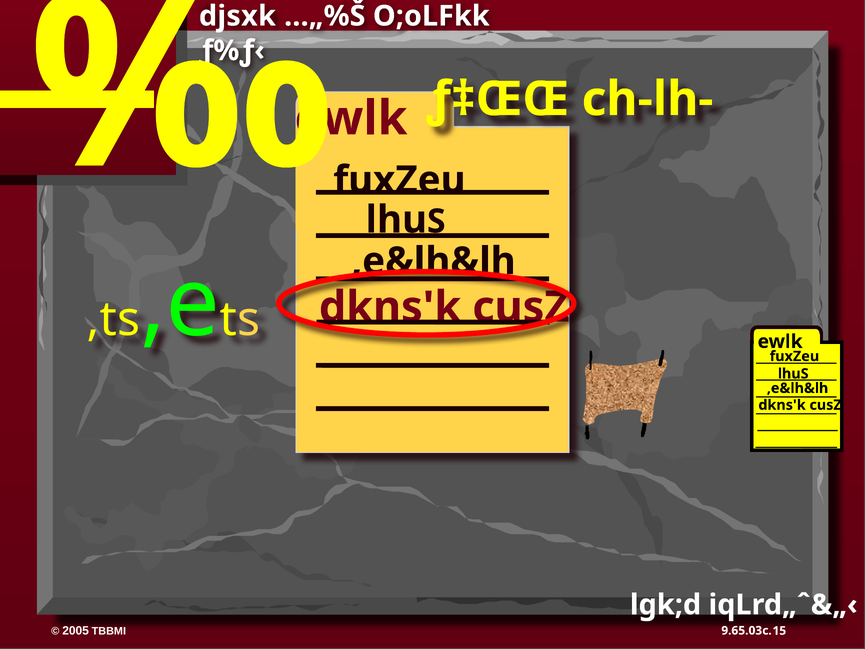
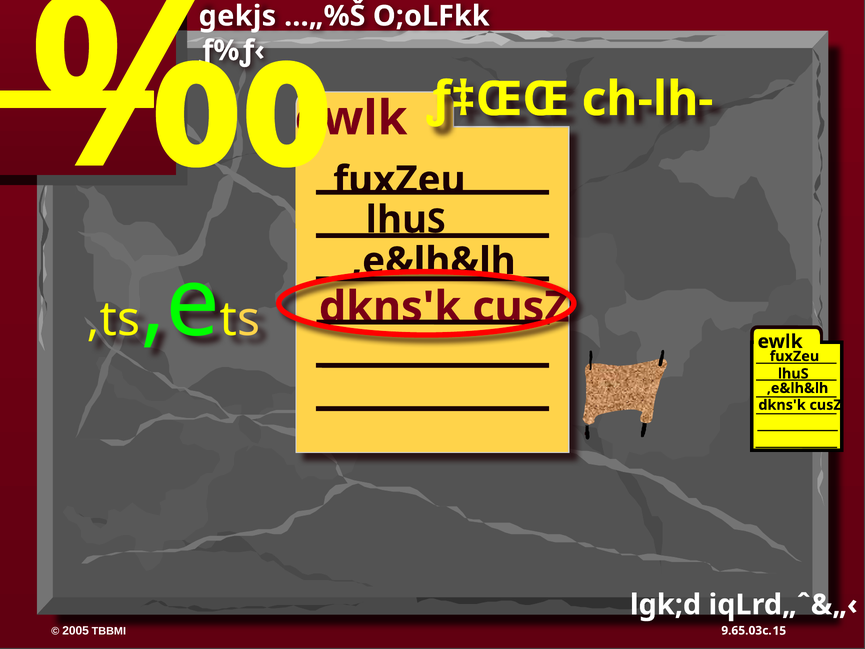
djsxk: djsxk -> gekjs
